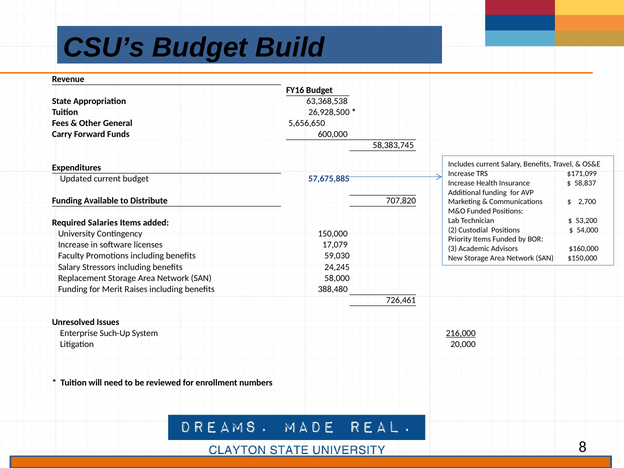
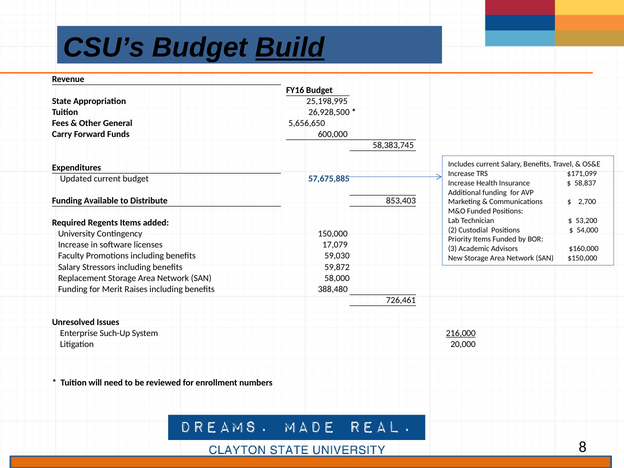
Build underline: none -> present
63,368,538: 63,368,538 -> 25,198,995
707,820: 707,820 -> 853,403
Salaries: Salaries -> Regents
24,245: 24,245 -> 59,872
